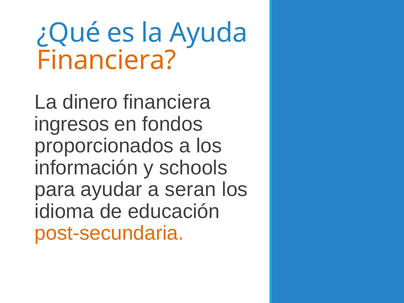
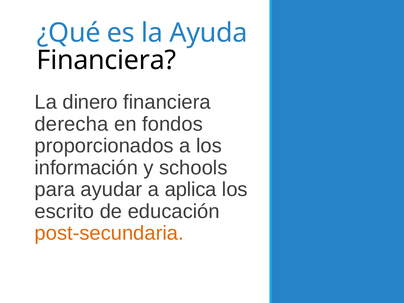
Financiera at (106, 60) colour: orange -> black
ingresos: ingresos -> derecha
seran: seran -> aplica
idioma: idioma -> escrito
